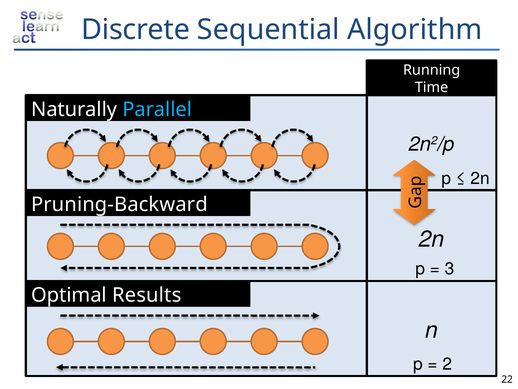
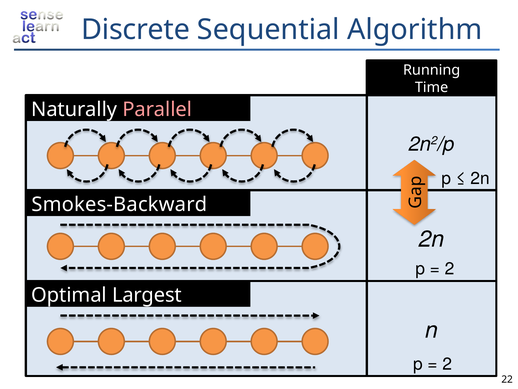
Parallel colour: light blue -> pink
Pruning-Backward: Pruning-Backward -> Smokes-Backward
3 at (450, 269): 3 -> 2
Results: Results -> Largest
